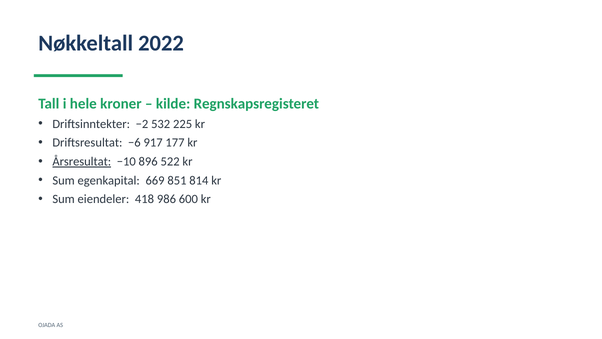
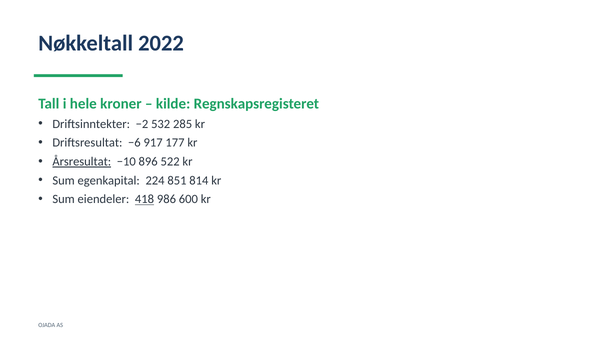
225: 225 -> 285
669: 669 -> 224
418 underline: none -> present
